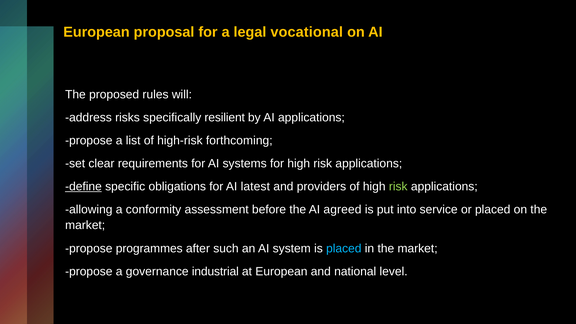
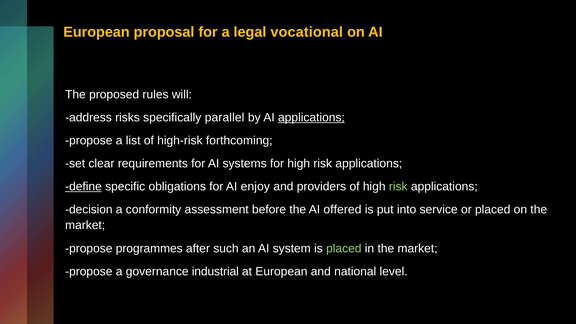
resilient: resilient -> parallel
applications at (311, 117) underline: none -> present
latest: latest -> enjoy
allowing: allowing -> decision
agreed: agreed -> offered
placed at (344, 248) colour: light blue -> light green
